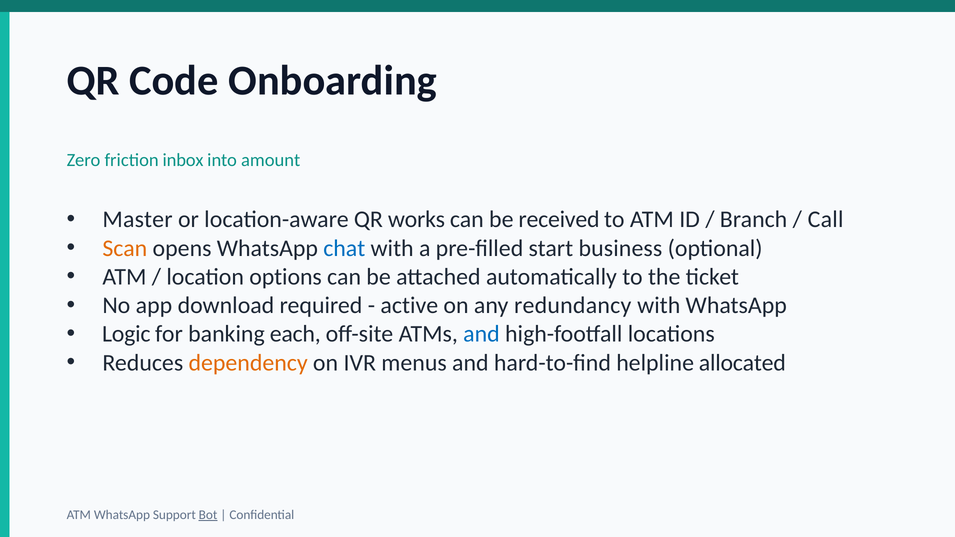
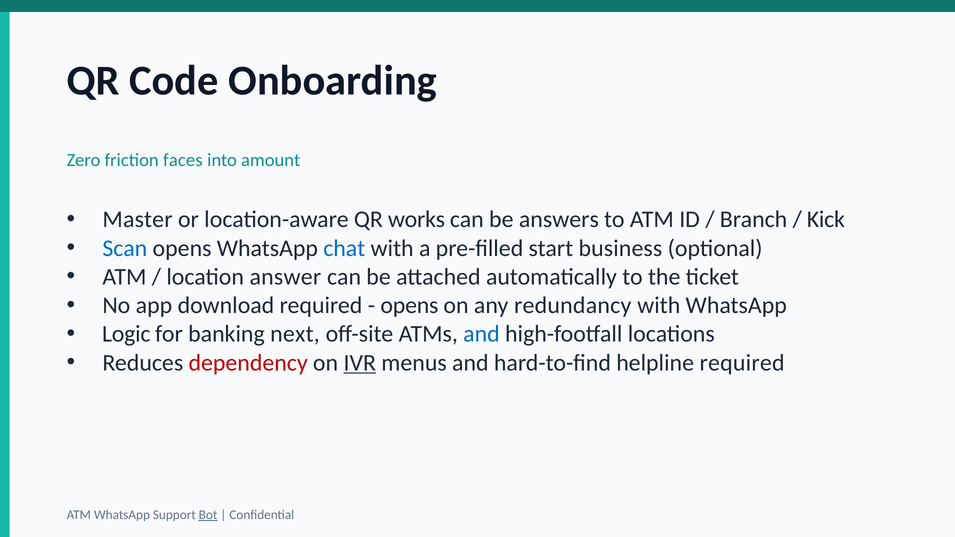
inbox: inbox -> faces
received: received -> answers
Call: Call -> Kick
Scan colour: orange -> blue
options: options -> answer
active at (409, 306): active -> opens
each: each -> next
dependency colour: orange -> red
IVR underline: none -> present
helpline allocated: allocated -> required
